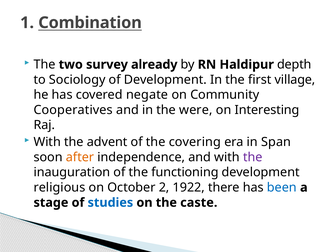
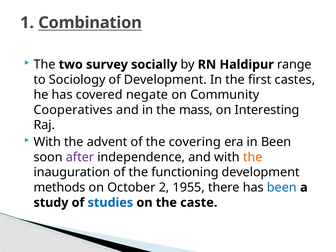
already: already -> socially
depth: depth -> range
village: village -> castes
were: were -> mass
in Span: Span -> Been
after colour: orange -> purple
the at (253, 157) colour: purple -> orange
religious: religious -> methods
1922: 1922 -> 1955
stage: stage -> study
